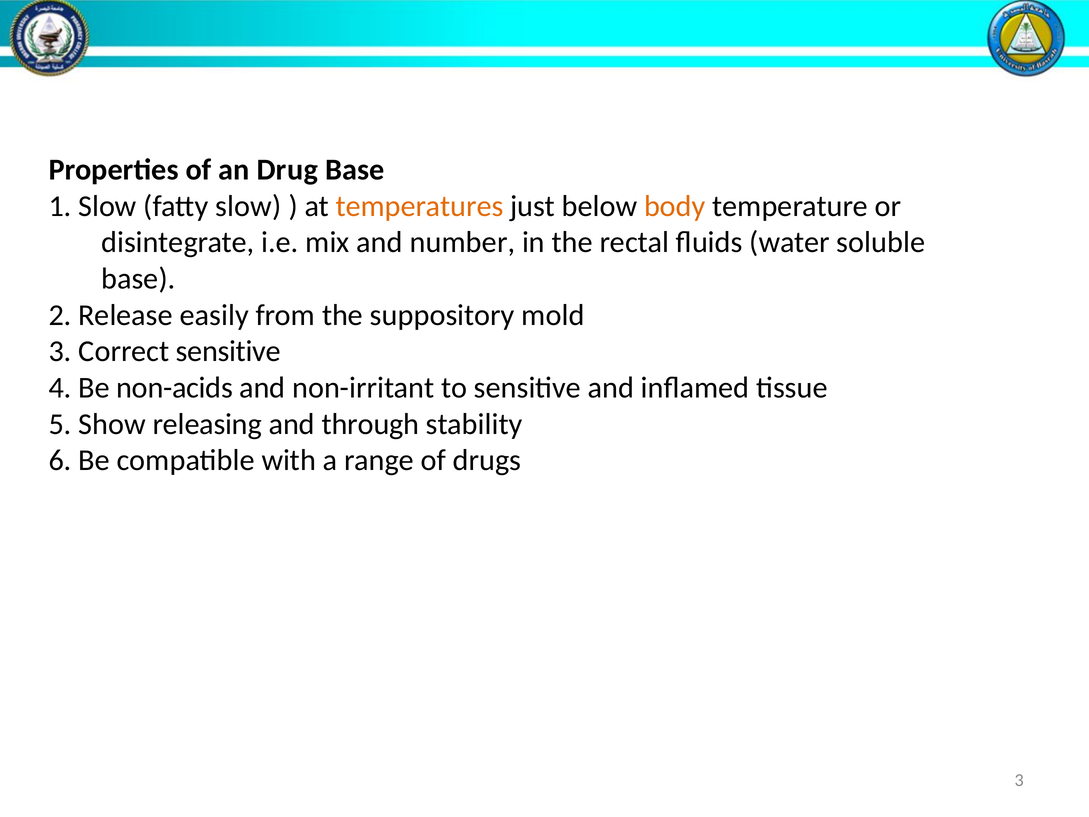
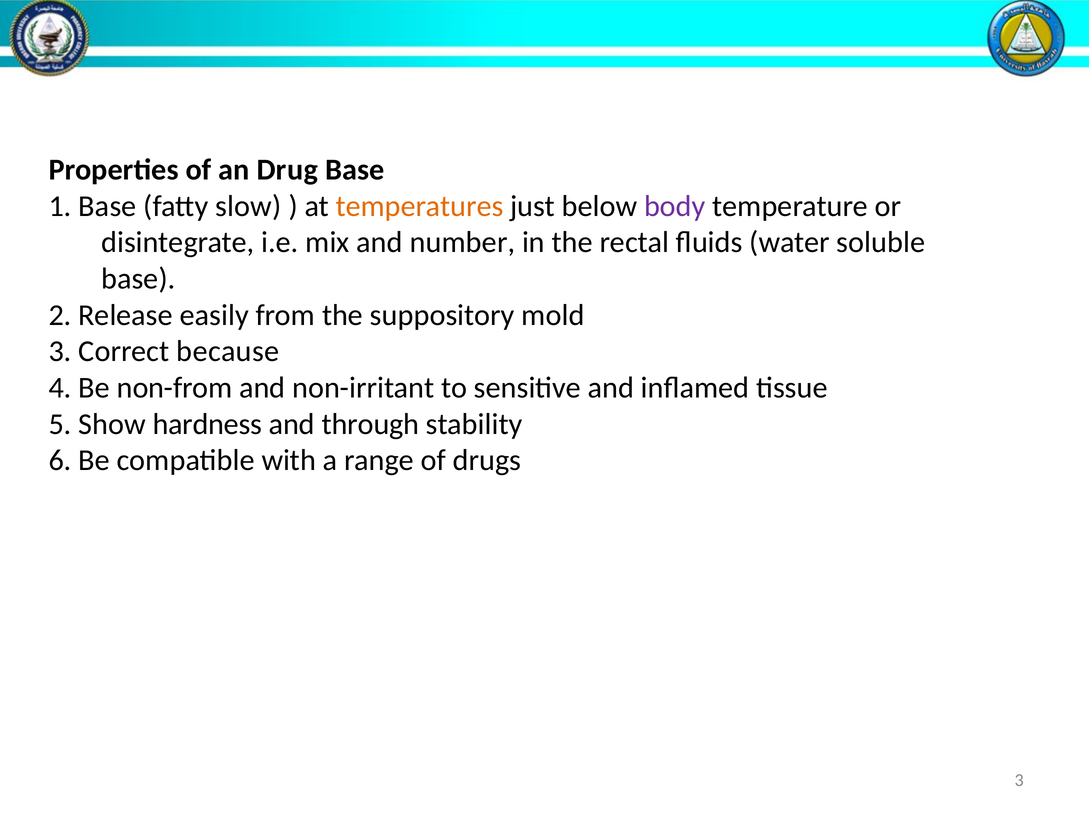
1 Slow: Slow -> Base
body colour: orange -> purple
Correct sensitive: sensitive -> because
non-acids: non-acids -> non-from
releasing: releasing -> hardness
